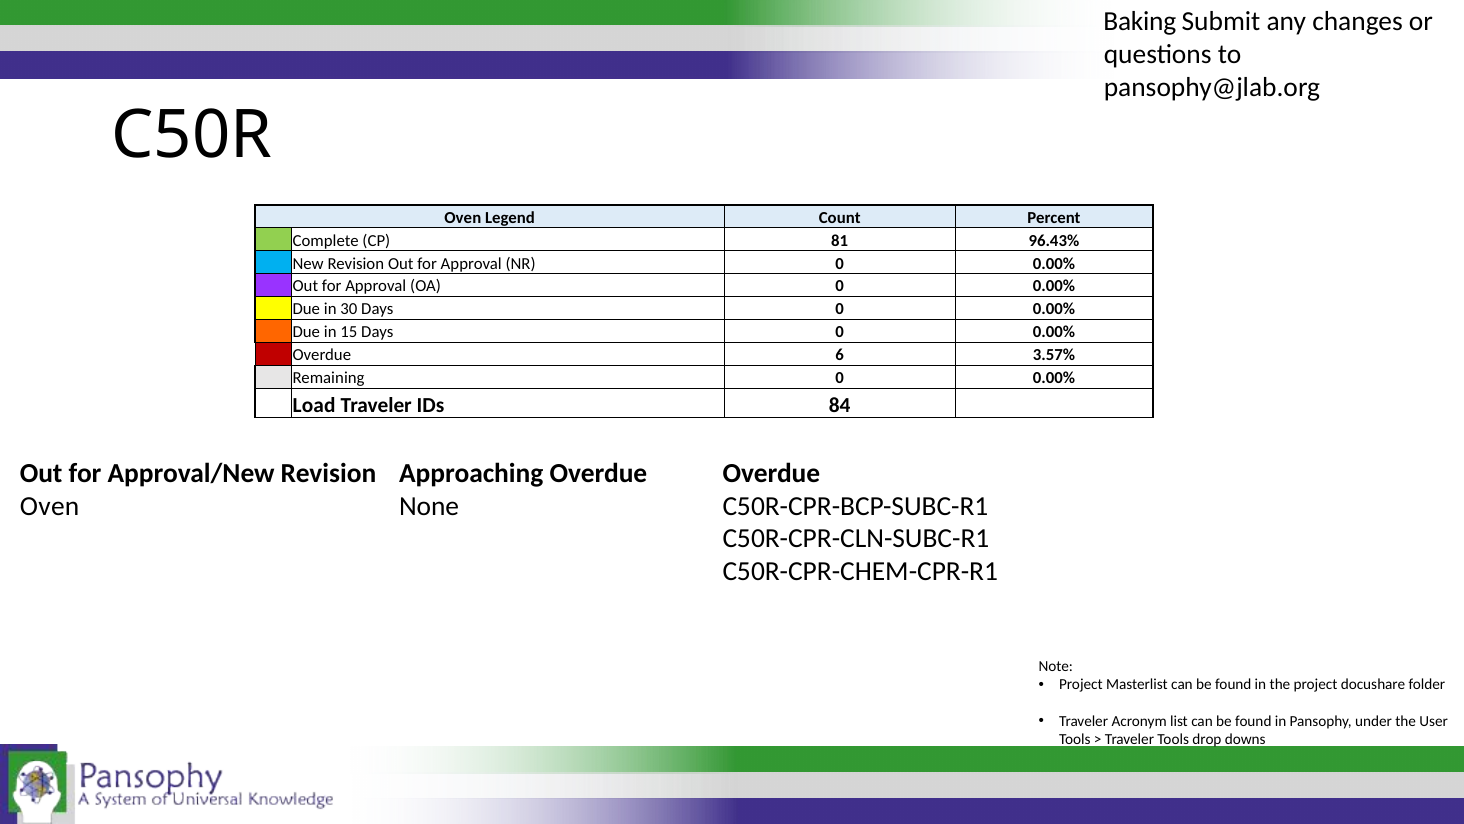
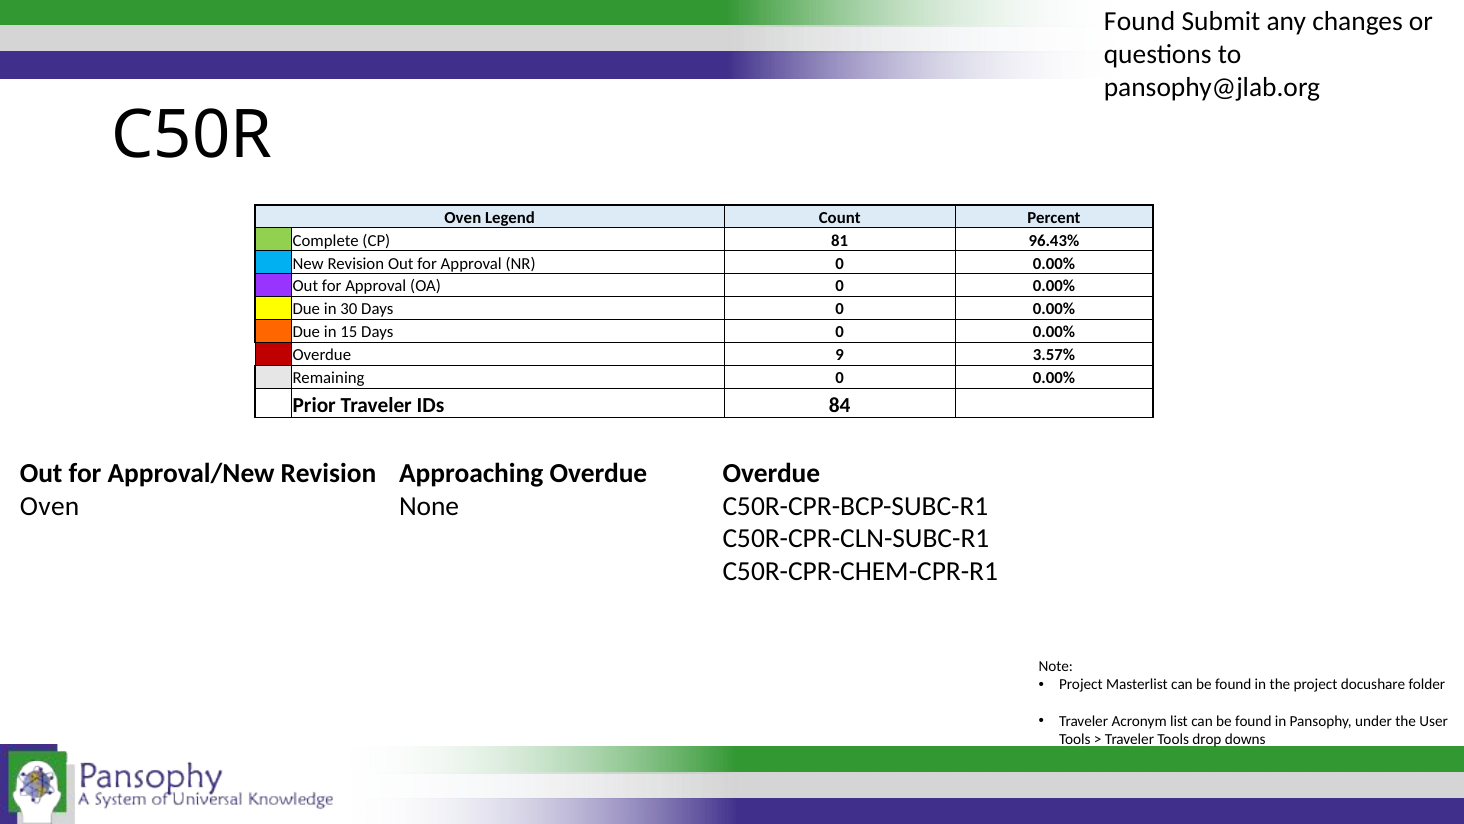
Baking at (1140, 22): Baking -> Found
6: 6 -> 9
Load: Load -> Prior
